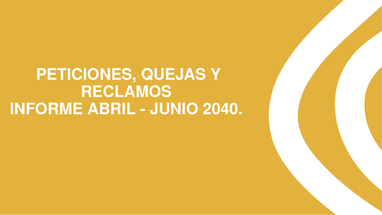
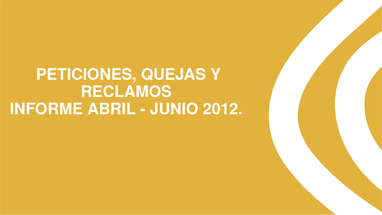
2040: 2040 -> 2012
